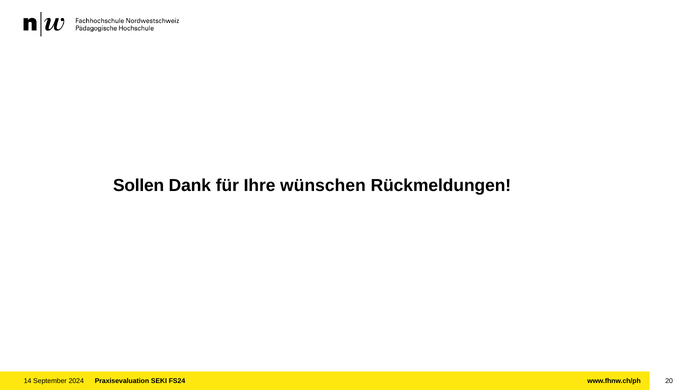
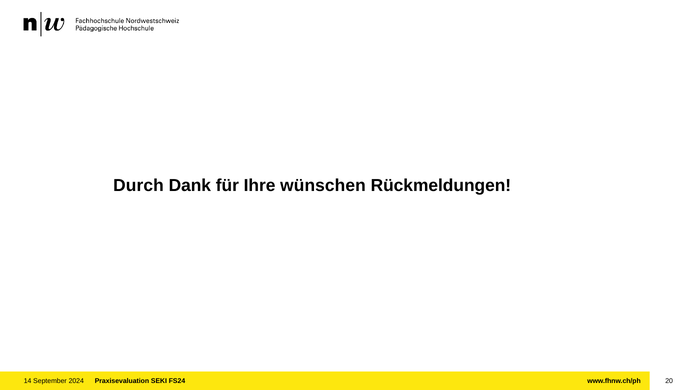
Sollen: Sollen -> Durch
